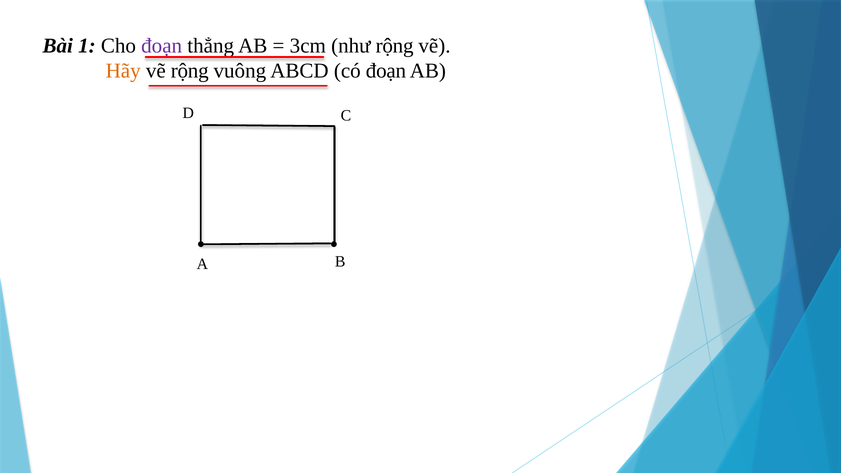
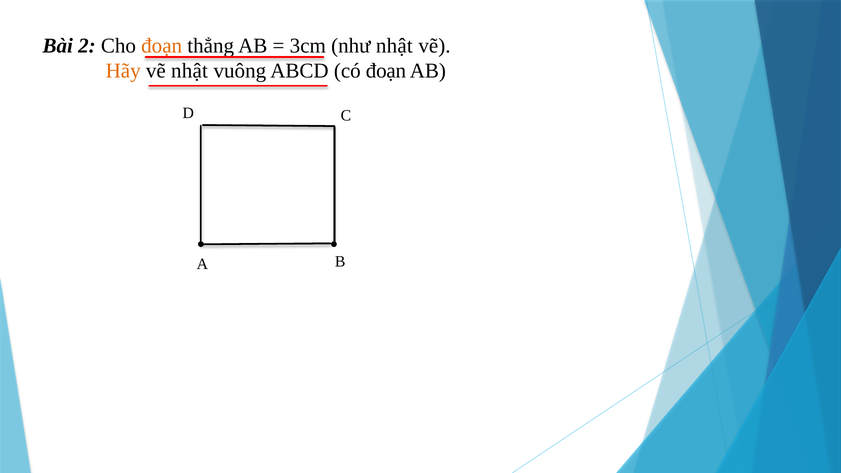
1: 1 -> 2
đoạn at (162, 46) colour: purple -> orange
như rộng: rộng -> nhật
vẽ rộng: rộng -> nhật
